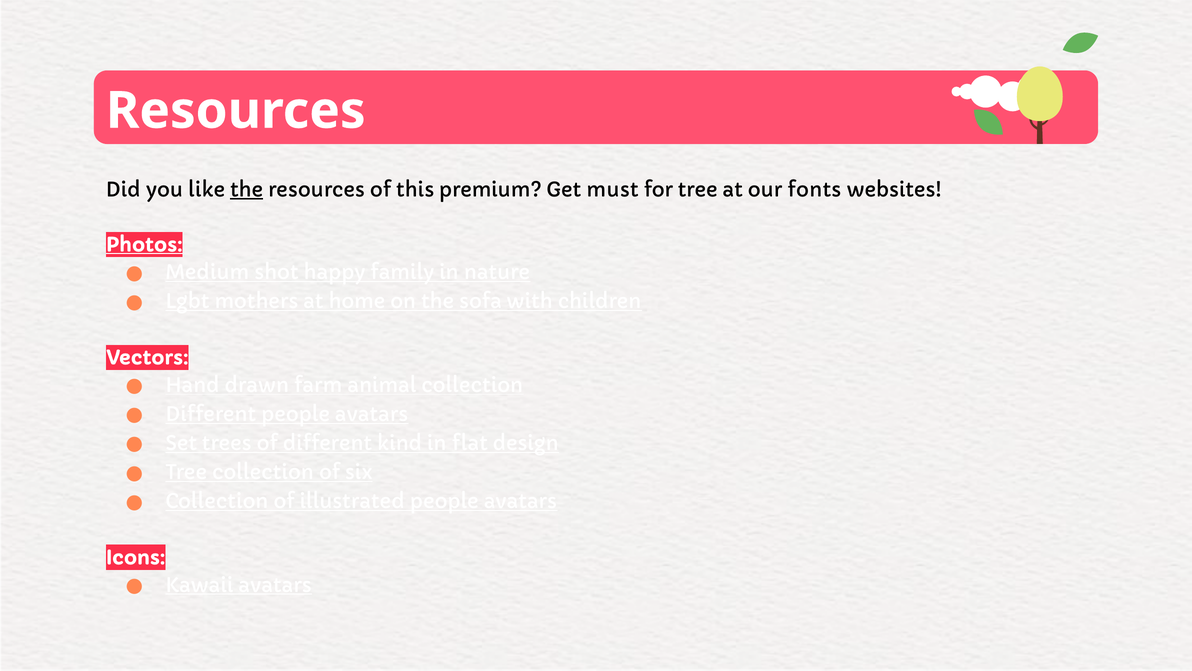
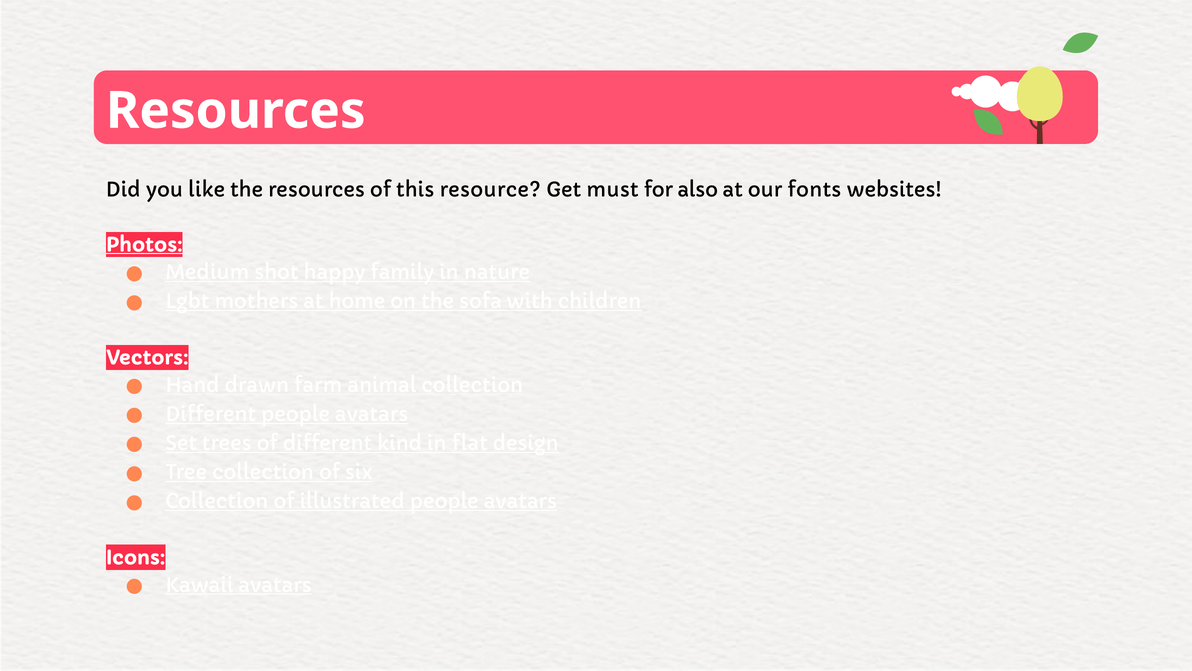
the at (247, 190) underline: present -> none
premium: premium -> resource
for tree: tree -> also
